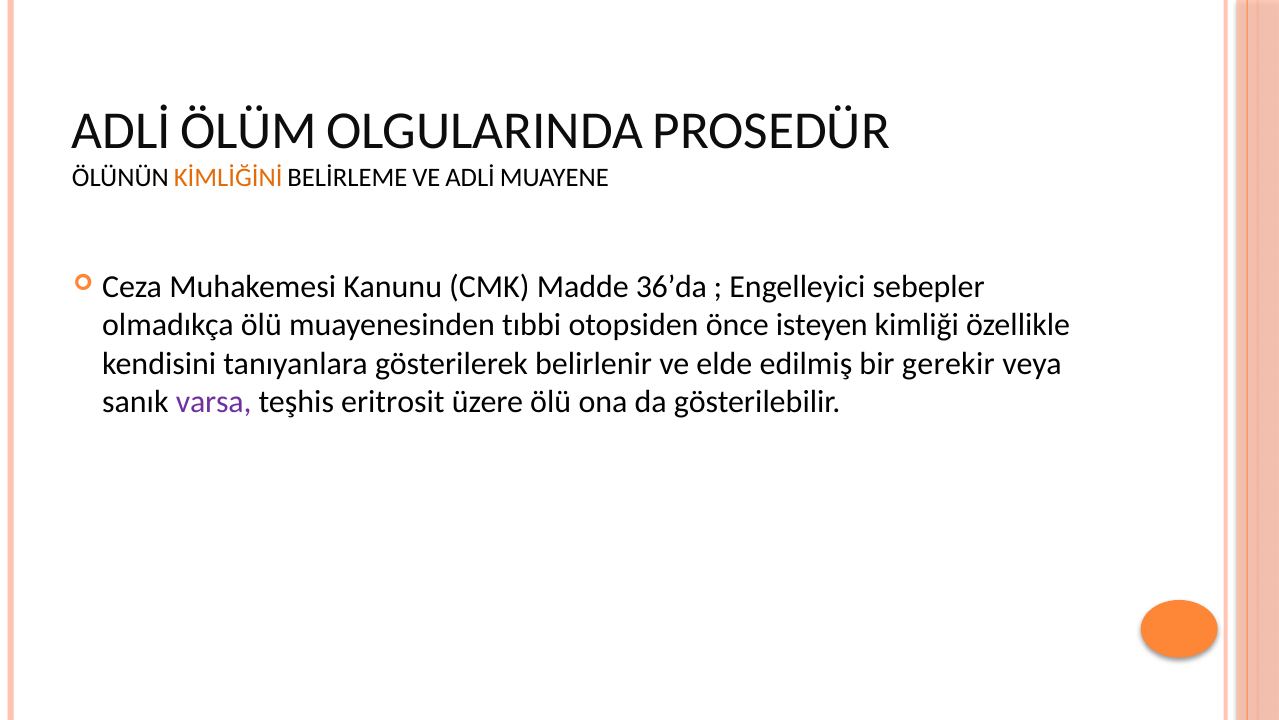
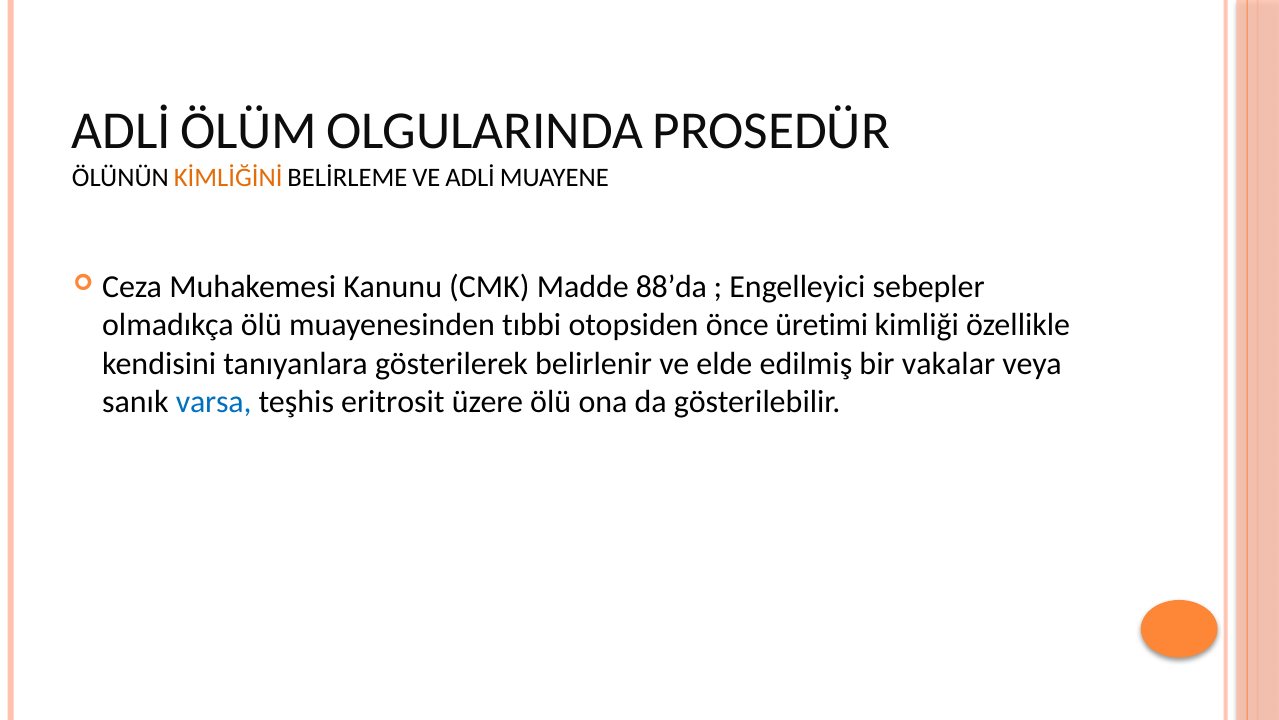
36’da: 36’da -> 88’da
isteyen: isteyen -> üretimi
gerekir: gerekir -> vakalar
varsa colour: purple -> blue
